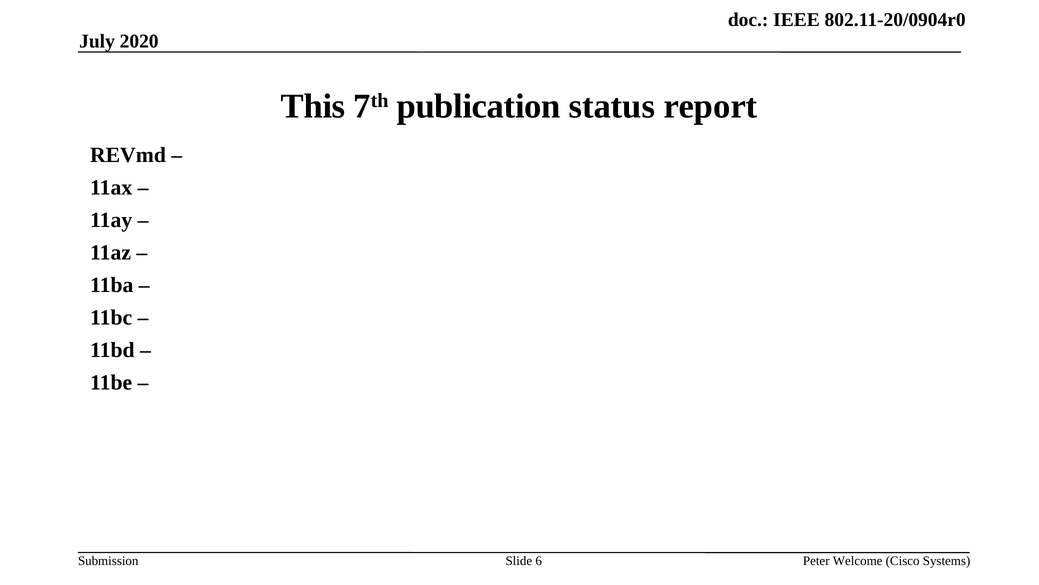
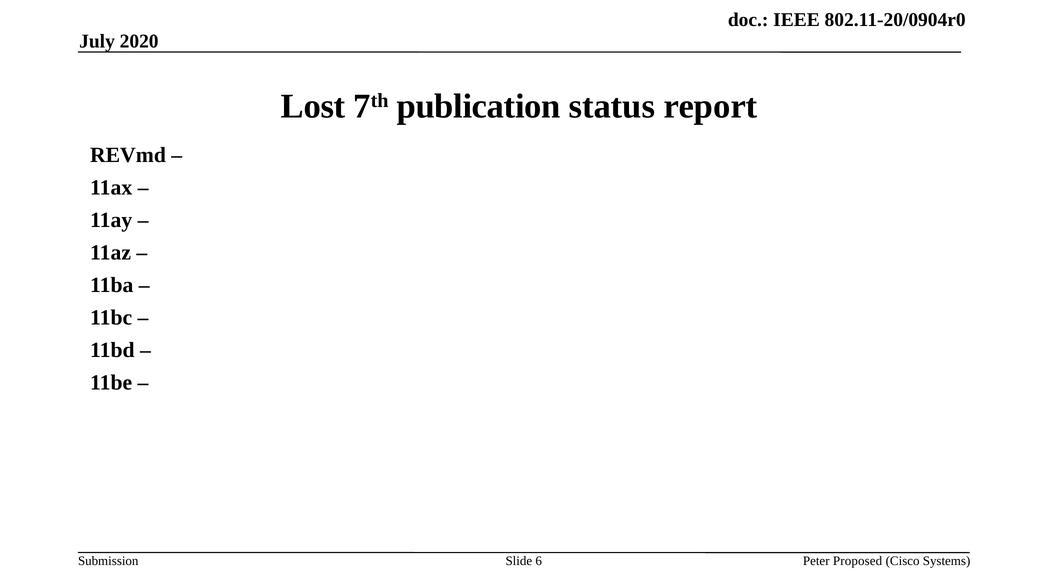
This: This -> Lost
Welcome: Welcome -> Proposed
